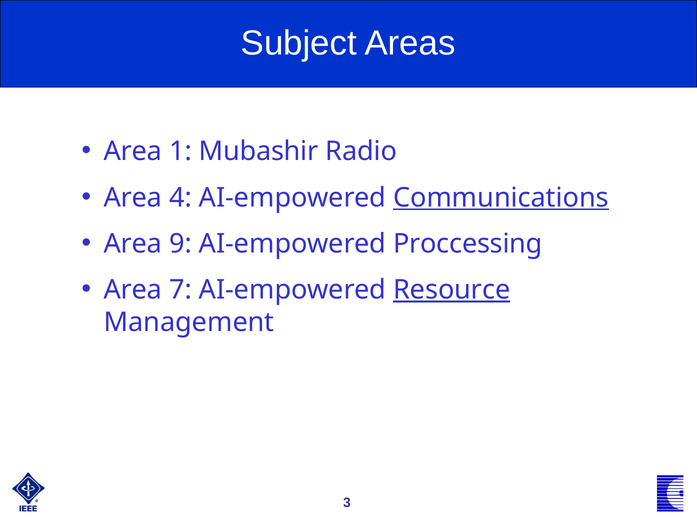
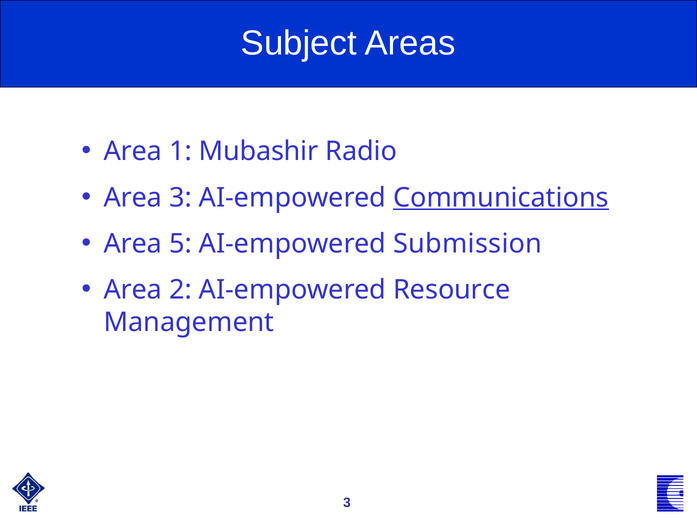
Area 4: 4 -> 3
9: 9 -> 5
Proccessing: Proccessing -> Submission
7: 7 -> 2
Resource underline: present -> none
